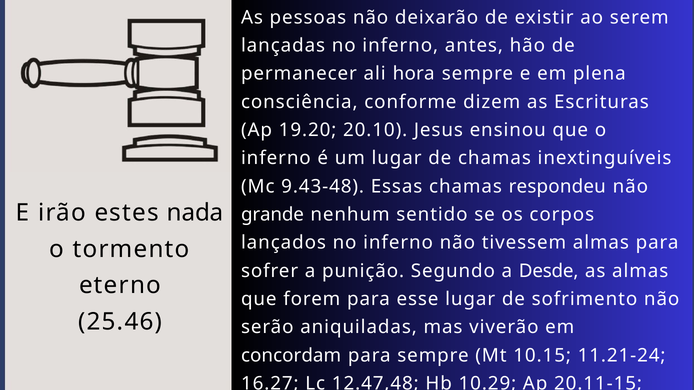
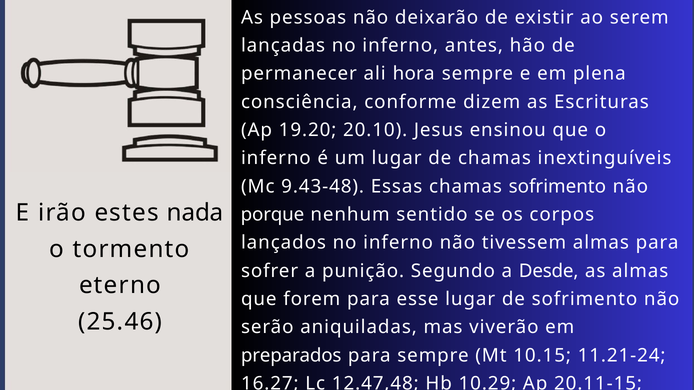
chamas respondeu: respondeu -> sofrimento
grande: grande -> porque
concordam: concordam -> preparados
